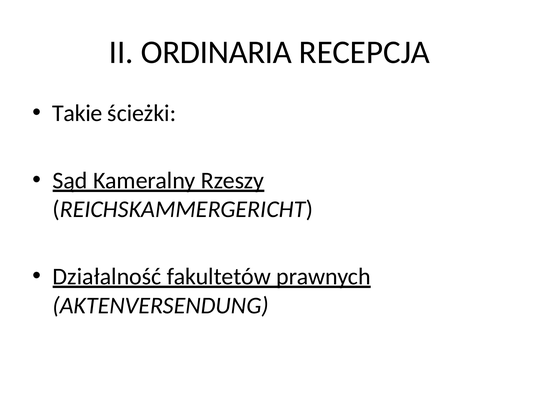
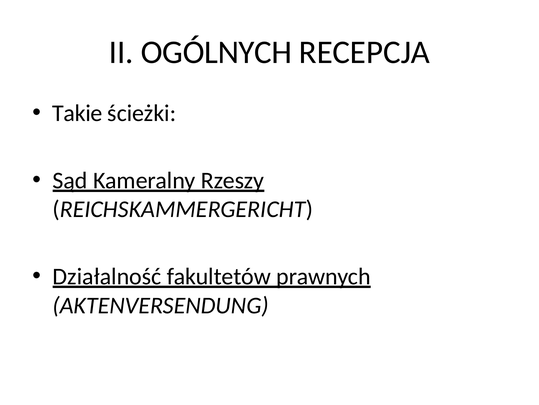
ORDINARIA: ORDINARIA -> OGÓLNYCH
